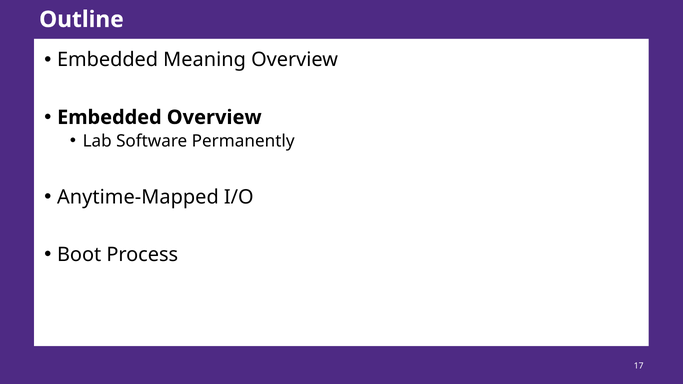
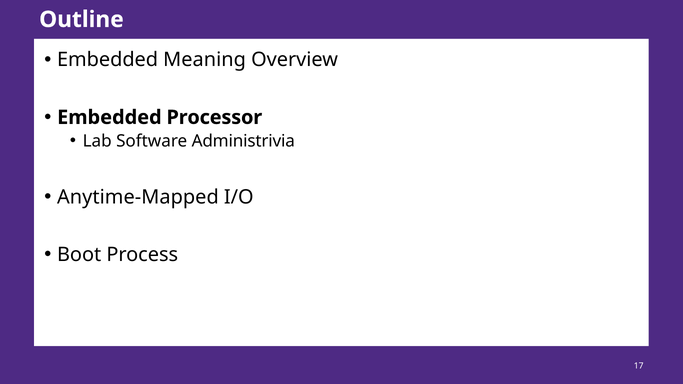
Embedded Overview: Overview -> Processor
Permanently: Permanently -> Administrivia
